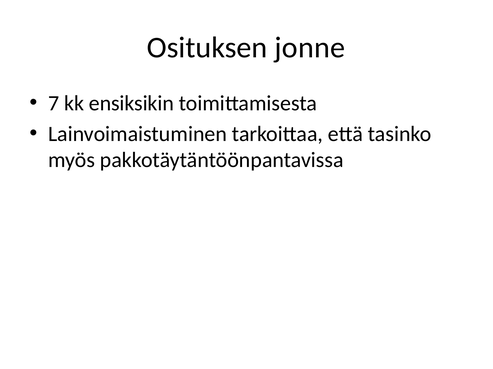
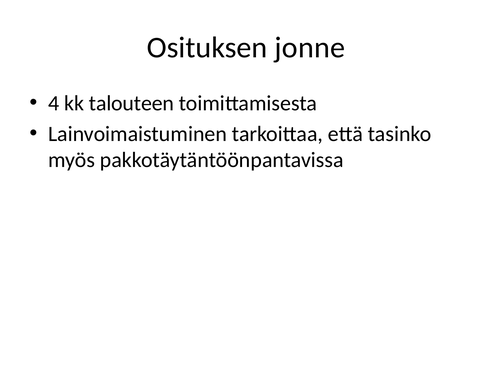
7: 7 -> 4
ensiksikin: ensiksikin -> talouteen
